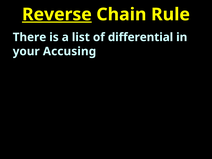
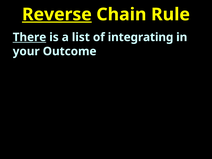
There underline: none -> present
differential: differential -> integrating
Accusing: Accusing -> Outcome
